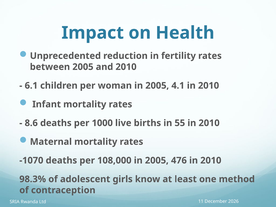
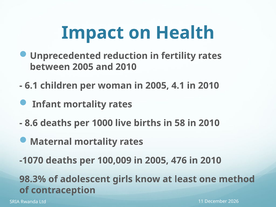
55: 55 -> 58
108,000: 108,000 -> 100,009
